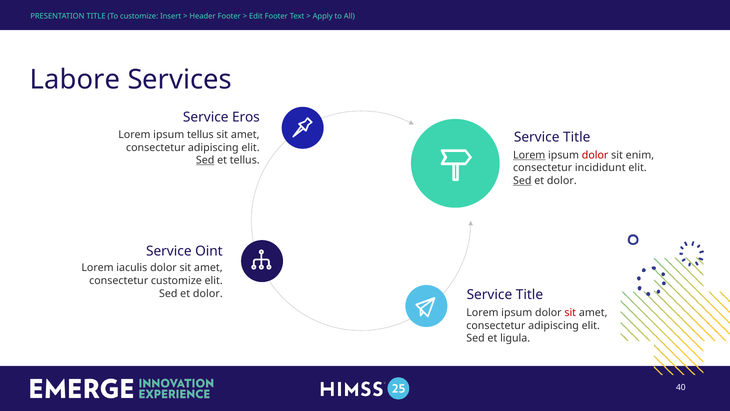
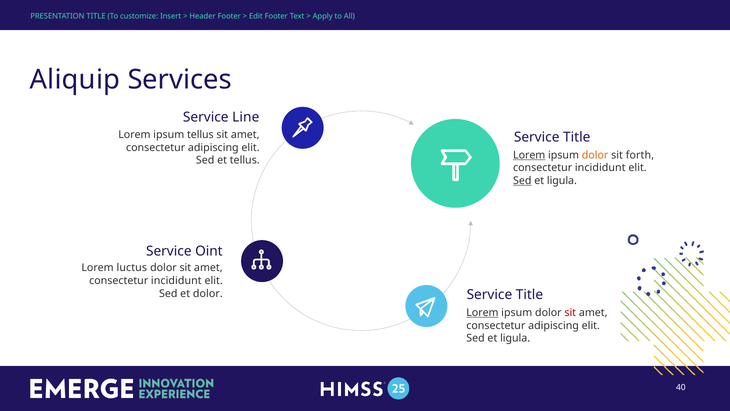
Labore: Labore -> Aliquip
Eros: Eros -> Line
Sed at (205, 160) underline: present -> none
dolor at (595, 155) colour: red -> orange
enim: enim -> forth
dolor at (562, 180): dolor -> ligula
iaculis: iaculis -> luctus
customize at (176, 281): customize -> incididunt
Lorem at (482, 313) underline: none -> present
